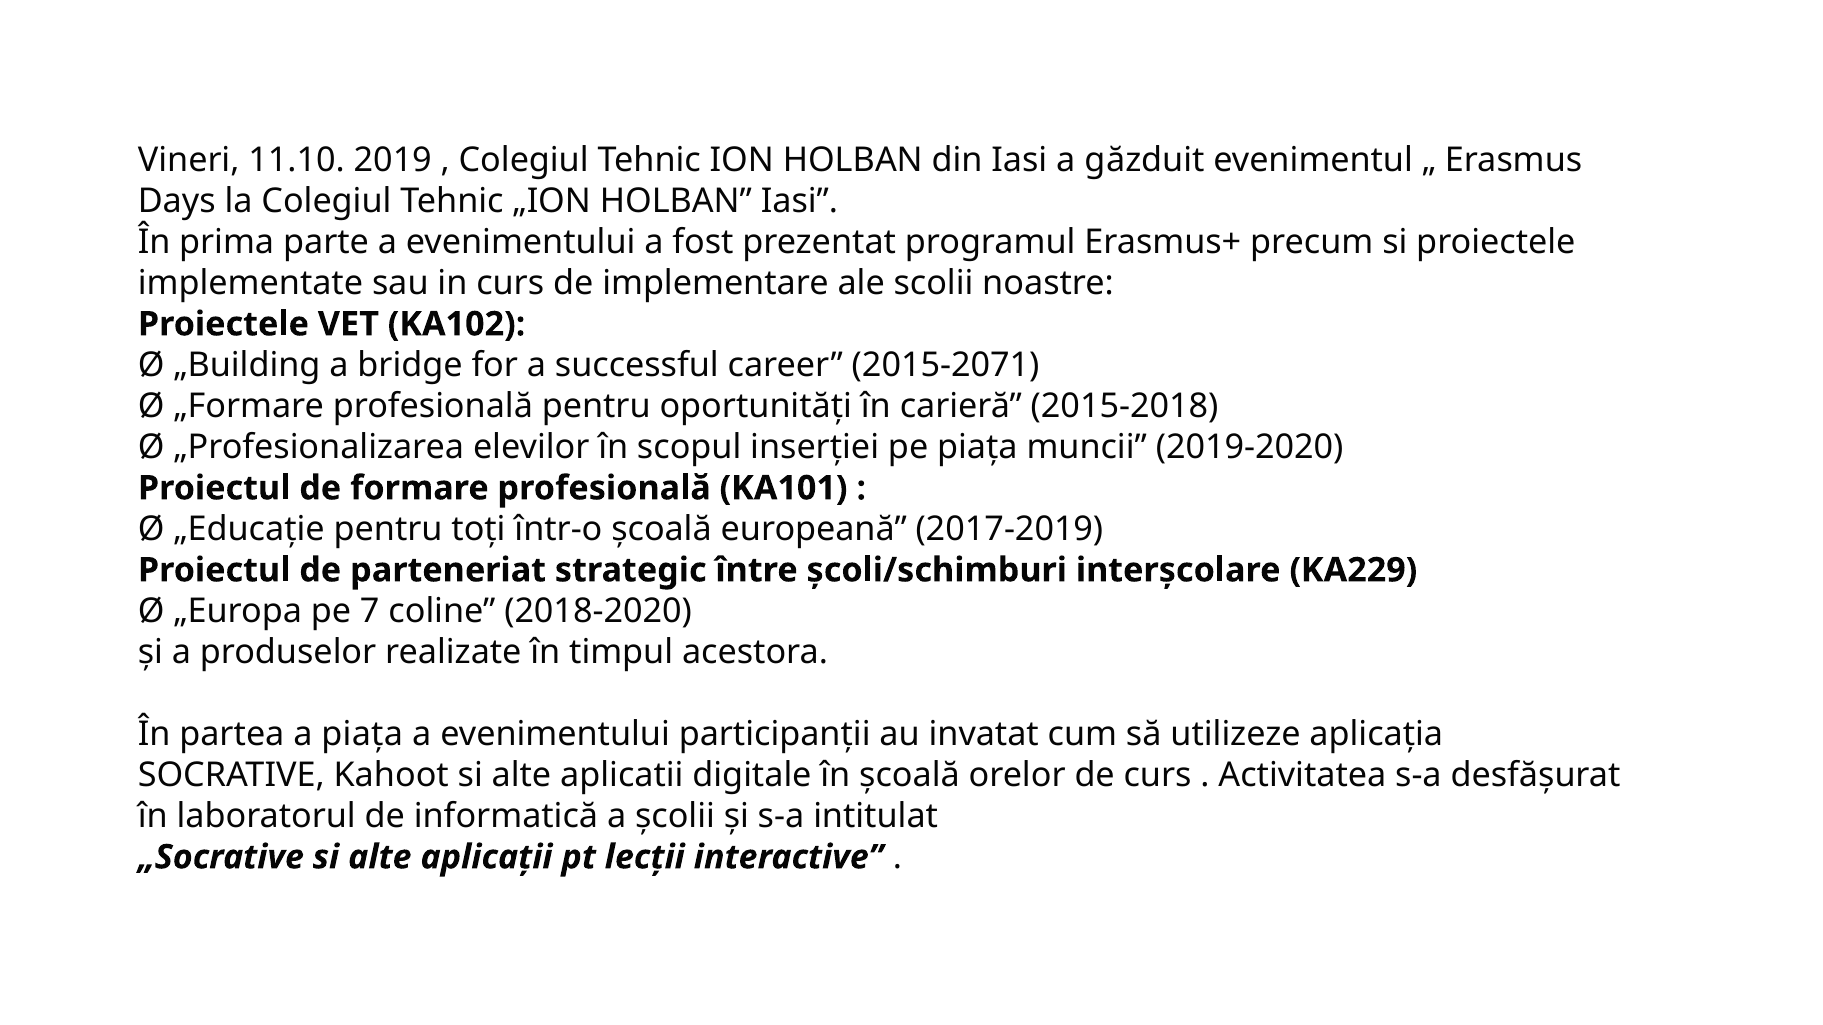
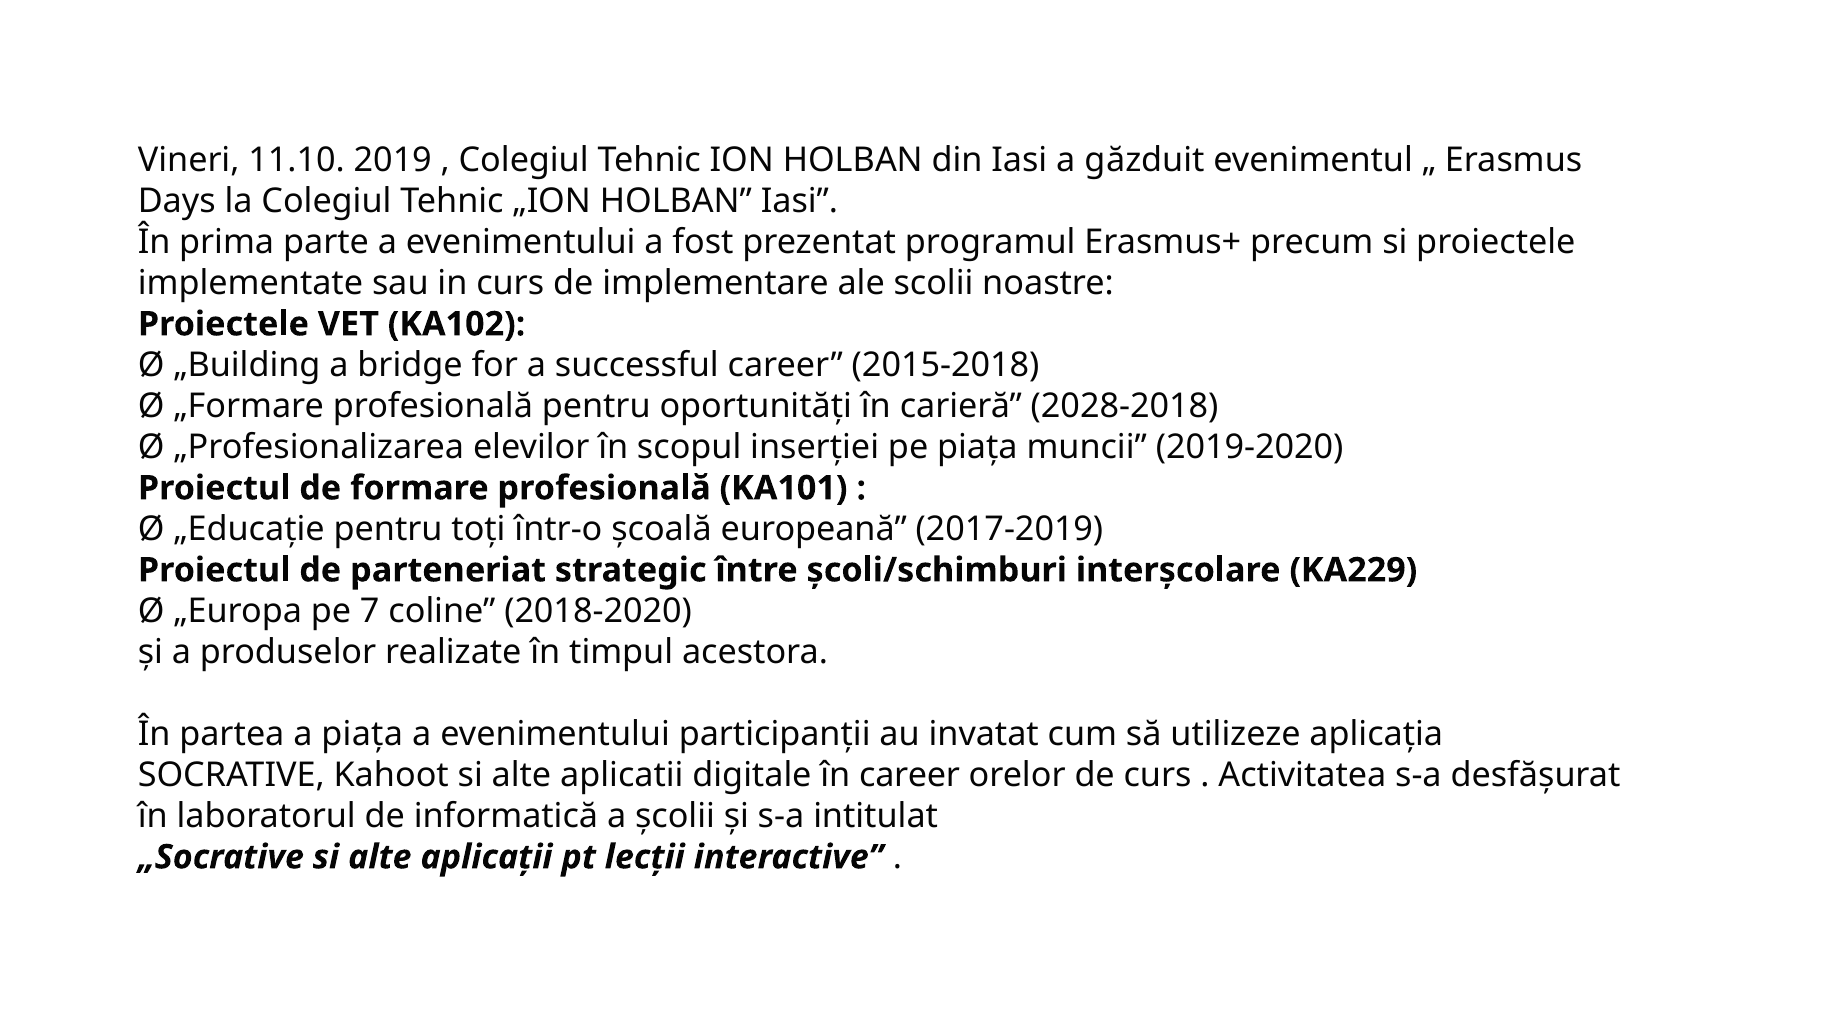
2015-2071: 2015-2071 -> 2015-2018
2015-2018: 2015-2018 -> 2028-2018
în școală: școală -> career
